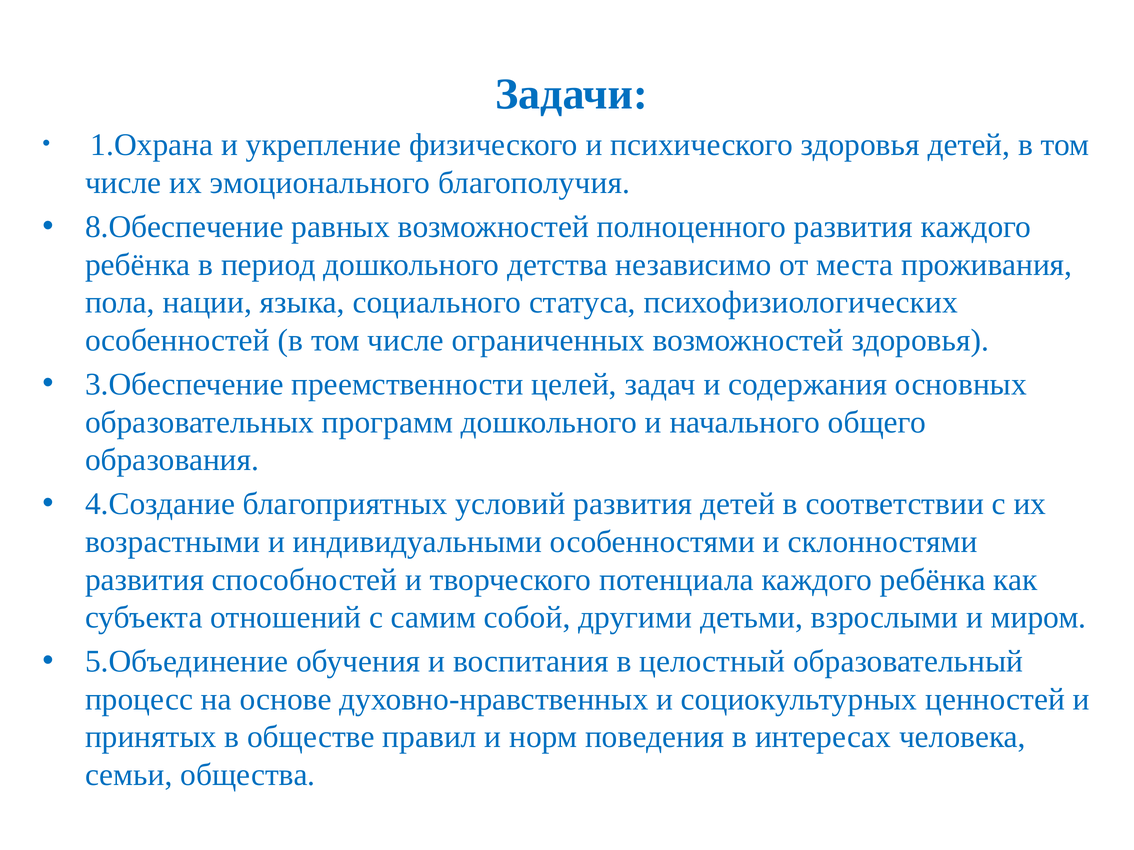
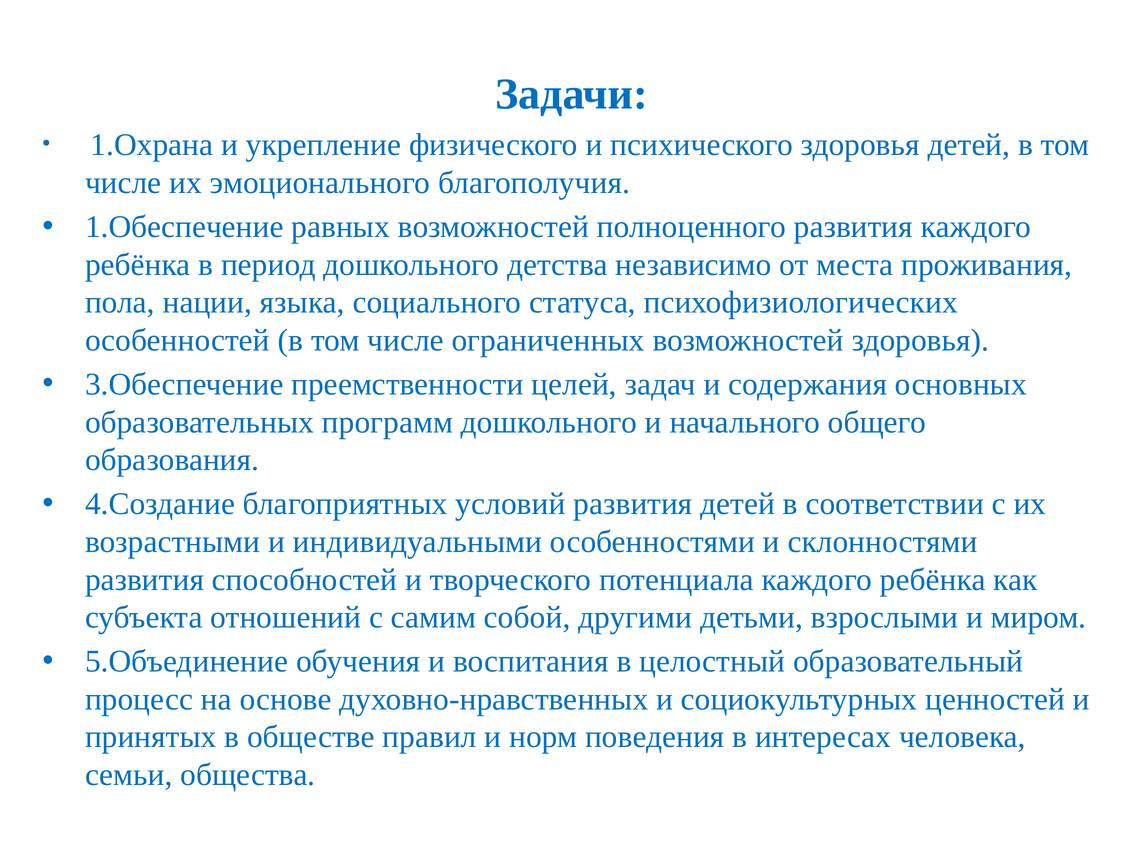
8.Обеспечение: 8.Обеспечение -> 1.Обеспечение
